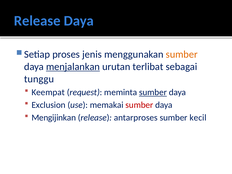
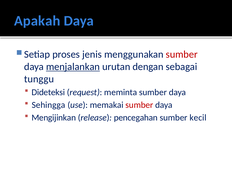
Release at (37, 21): Release -> Apakah
sumber at (182, 54) colour: orange -> red
terlibat: terlibat -> dengan
Keempat: Keempat -> Dideteksi
sumber at (153, 92) underline: present -> none
Exclusion: Exclusion -> Sehingga
antarproses: antarproses -> pencegahan
